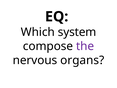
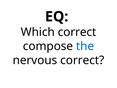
Which system: system -> correct
the colour: purple -> blue
nervous organs: organs -> correct
